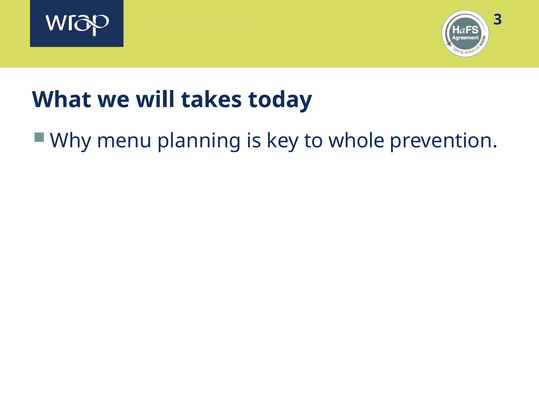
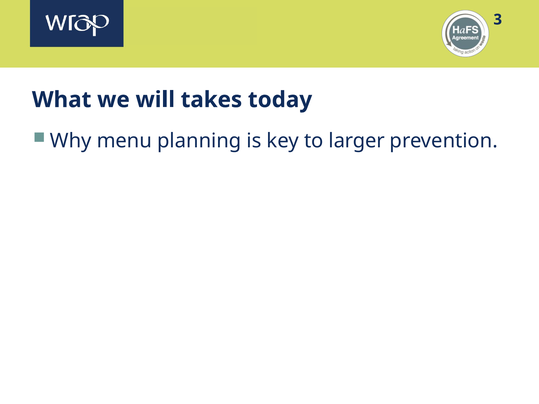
whole: whole -> larger
